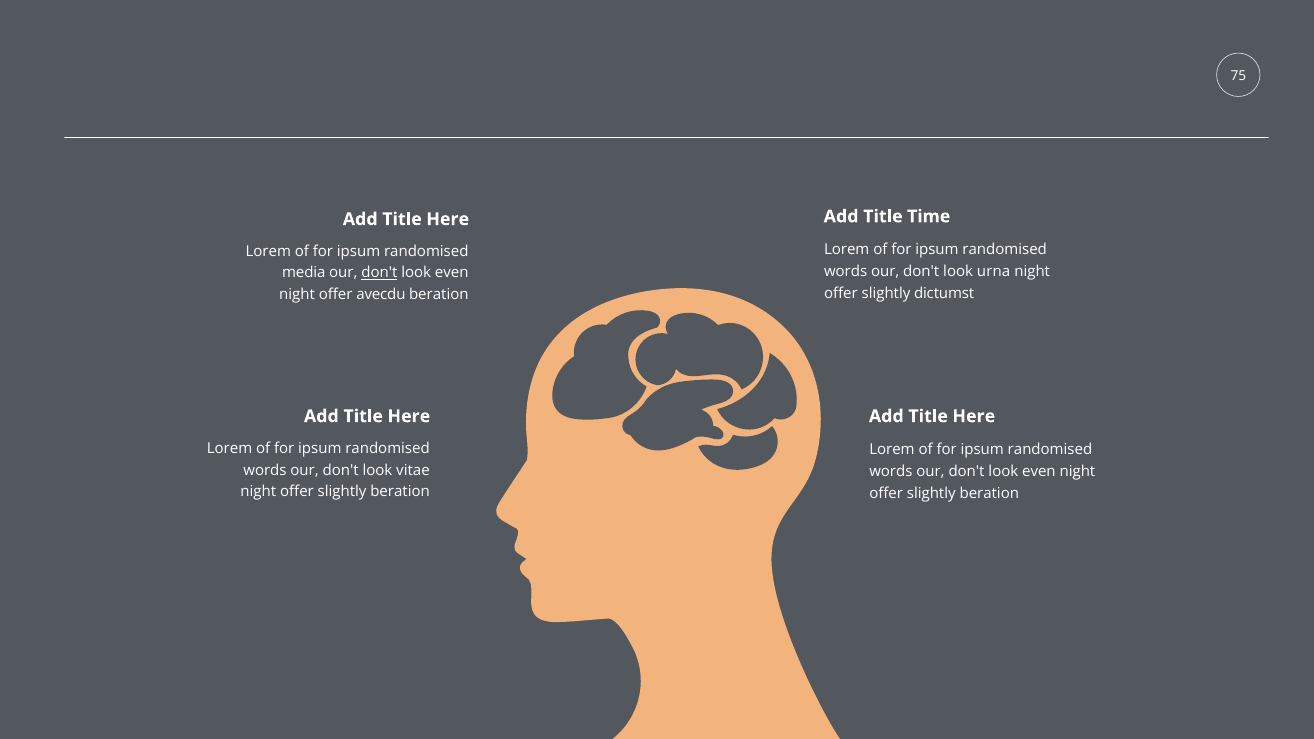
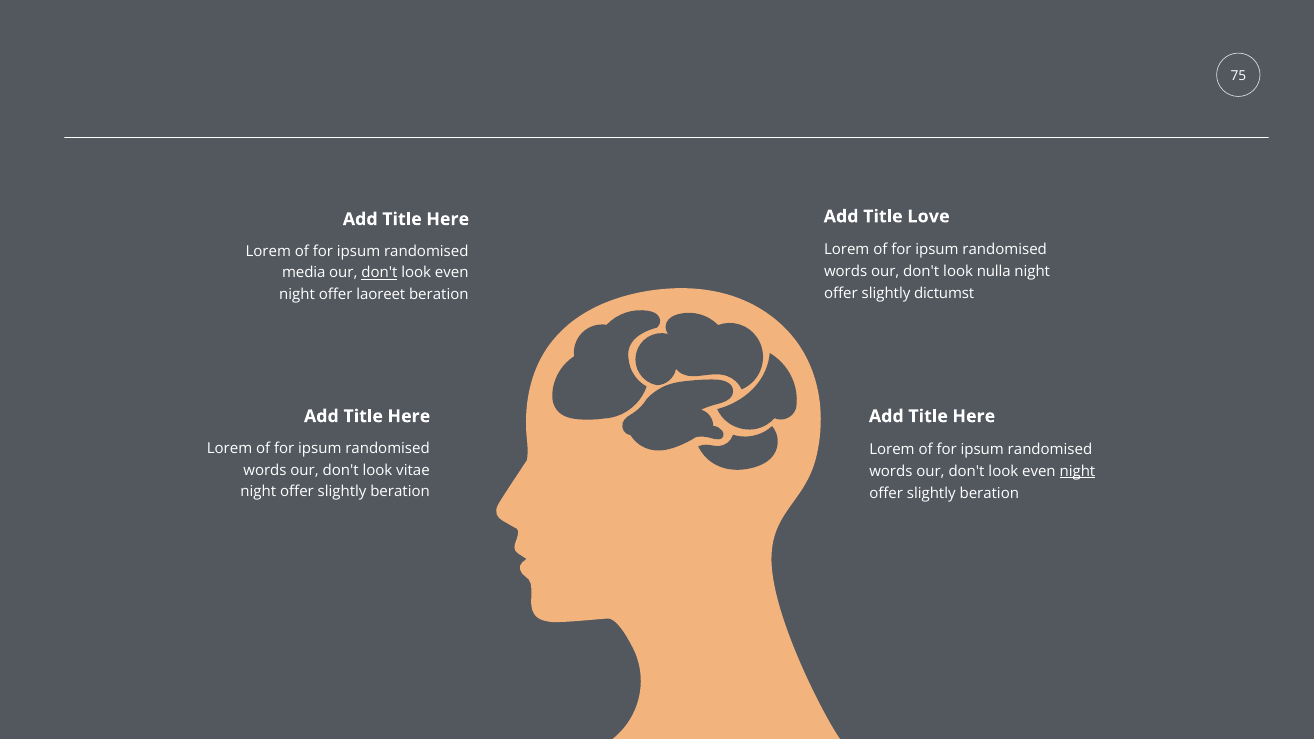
Time: Time -> Love
urna: urna -> nulla
avecdu: avecdu -> laoreet
night at (1077, 472) underline: none -> present
